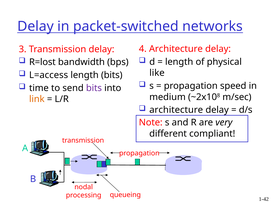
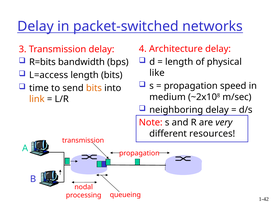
R=lost: R=lost -> R=bits
bits at (94, 88) colour: purple -> orange
architecture at (176, 110): architecture -> neighboring
compliant: compliant -> resources
